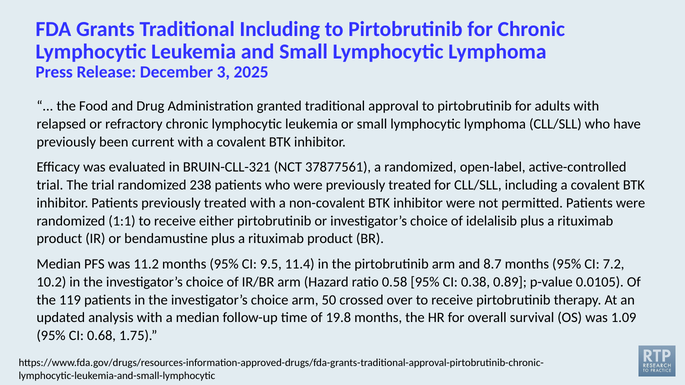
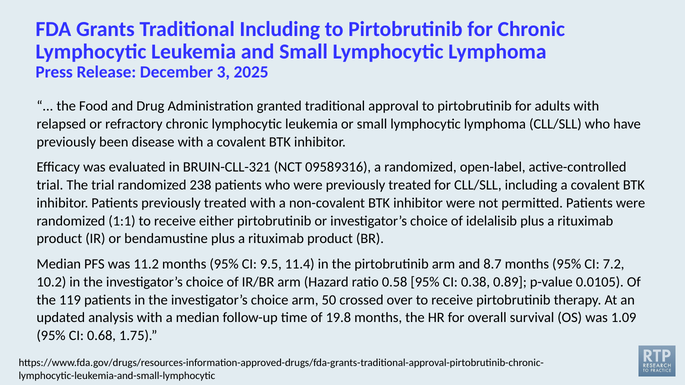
current: current -> disease
37877561: 37877561 -> 09589316
